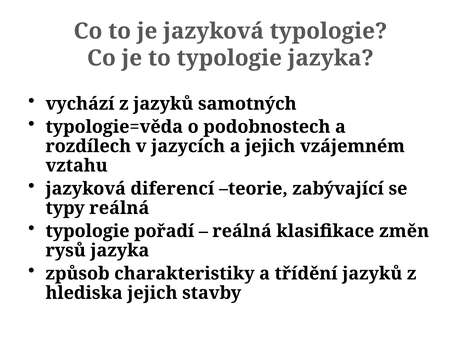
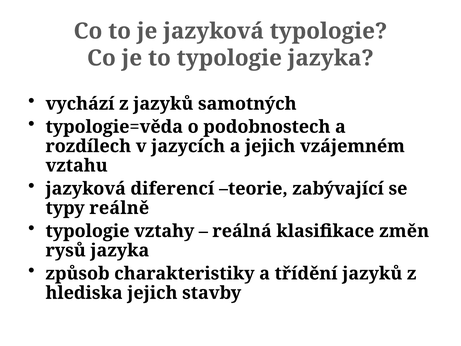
typy reálná: reálná -> reálně
pořadí: pořadí -> vztahy
